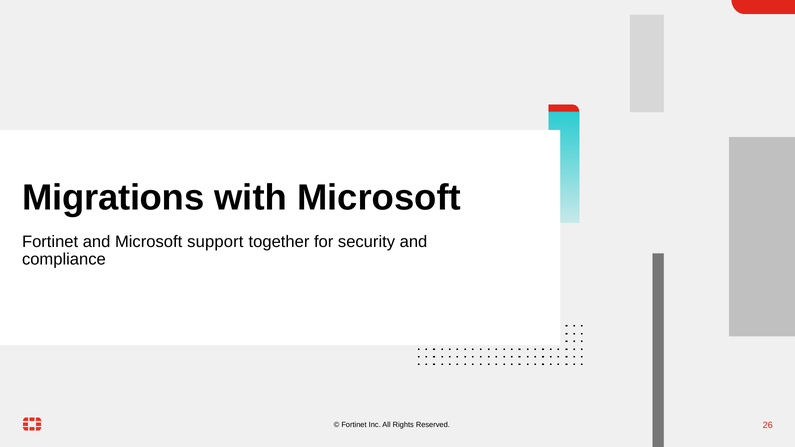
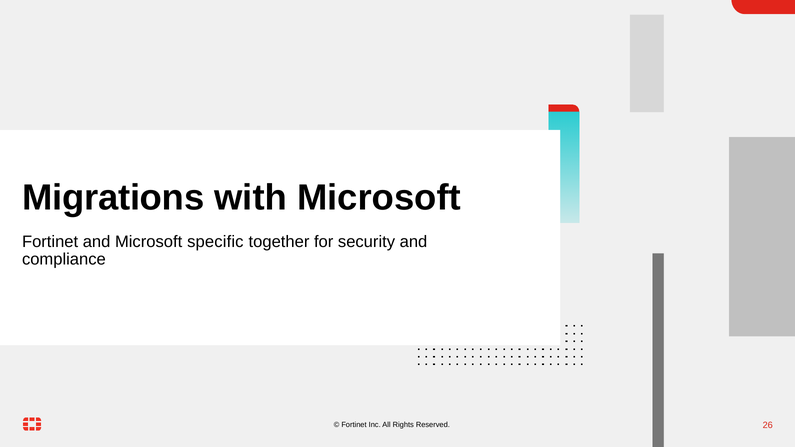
support: support -> specific
